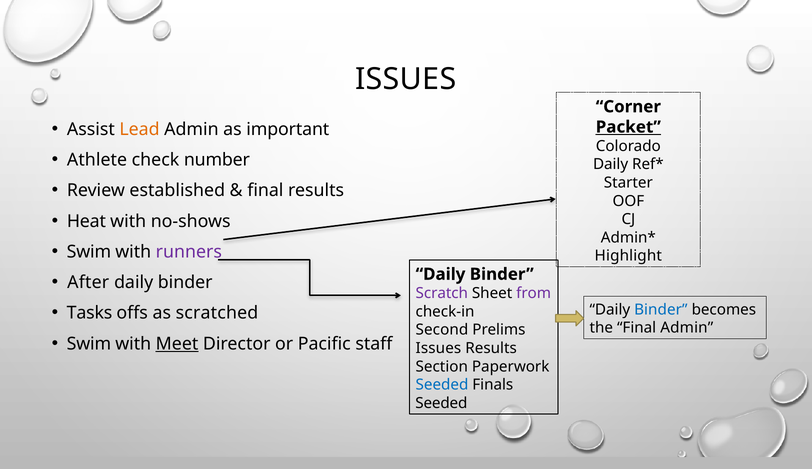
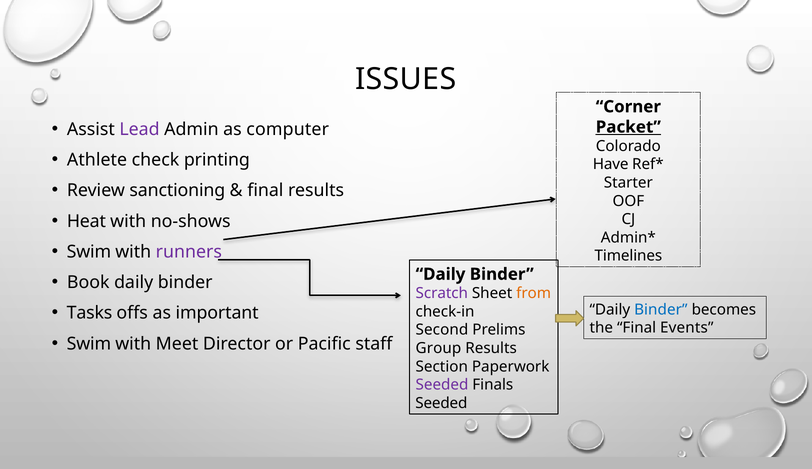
Lead colour: orange -> purple
important: important -> computer
number: number -> printing
Daily at (611, 164): Daily -> Have
established: established -> sanctioning
Highlight: Highlight -> Timelines
After: After -> Book
from colour: purple -> orange
scratched: scratched -> important
Final Admin: Admin -> Events
Meet underline: present -> none
Issues at (438, 348): Issues -> Group
Seeded at (442, 385) colour: blue -> purple
